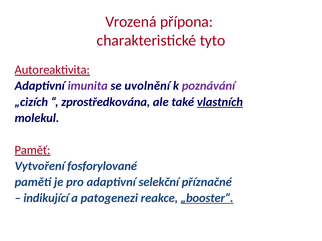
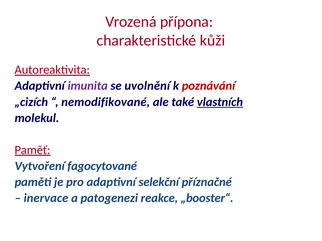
tyto: tyto -> kůži
poznávání colour: purple -> red
zprostředkována: zprostředkována -> nemodifikované
fosforylované: fosforylované -> fagocytované
indikující: indikující -> inervace
„booster“ underline: present -> none
